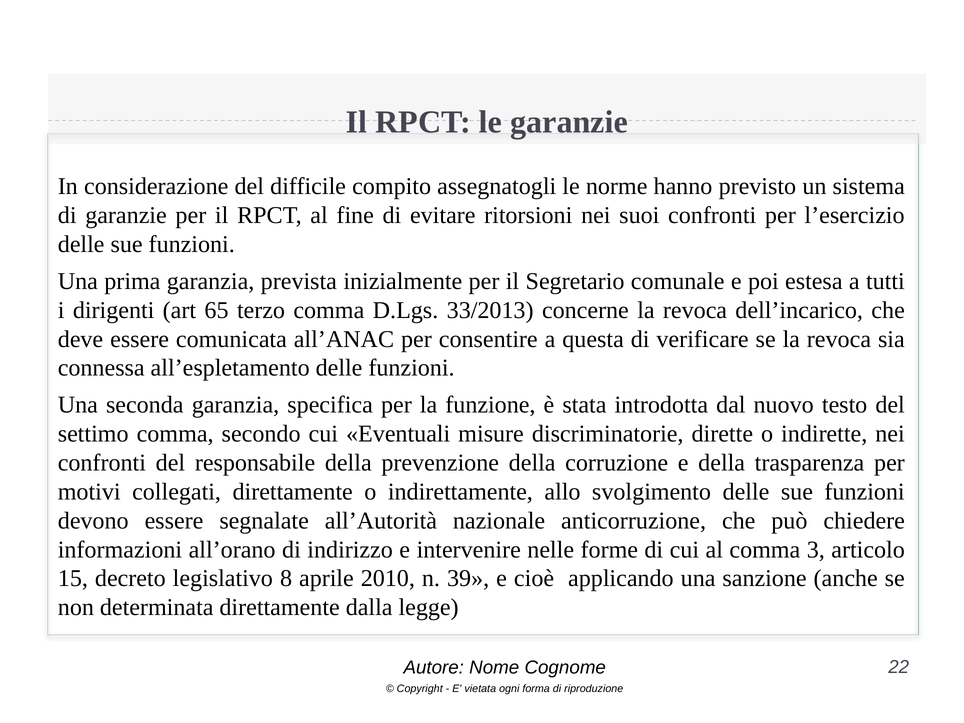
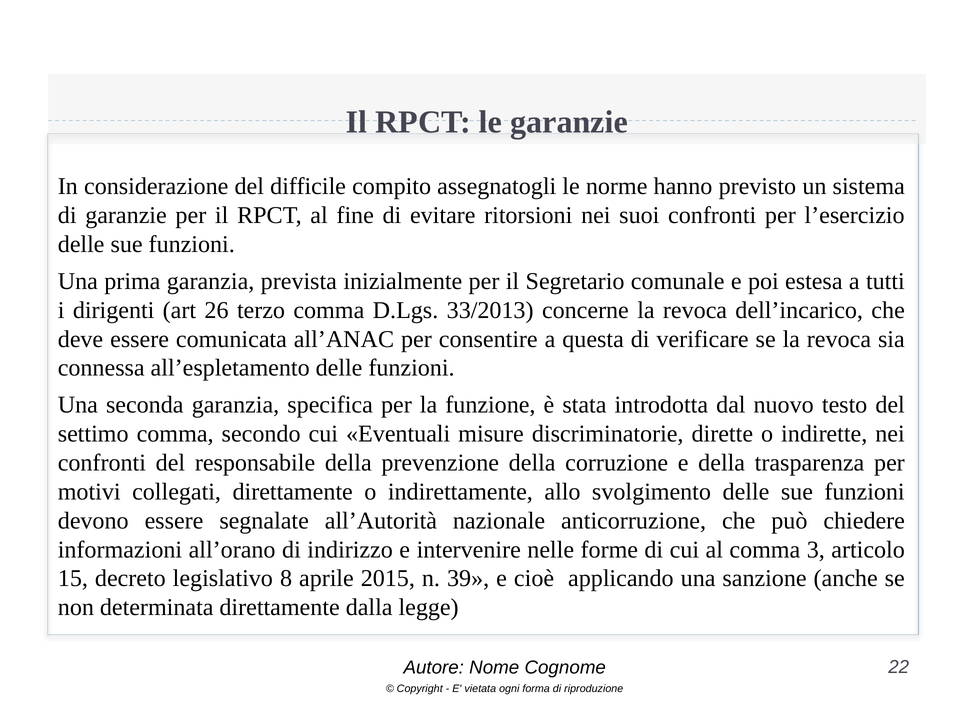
65: 65 -> 26
2010: 2010 -> 2015
